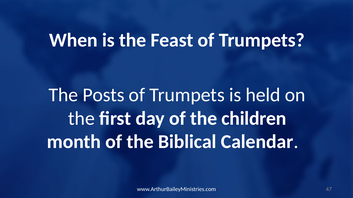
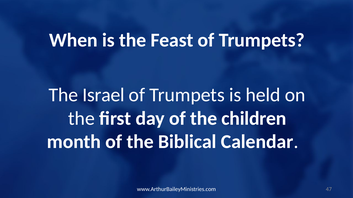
Posts: Posts -> Israel
